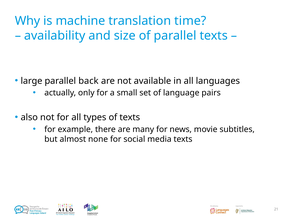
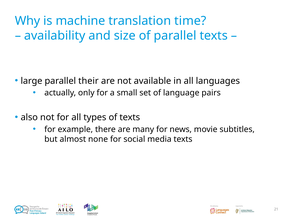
back: back -> their
